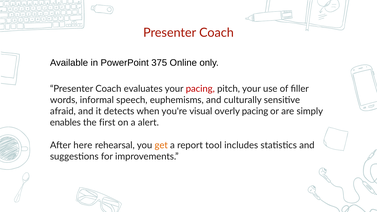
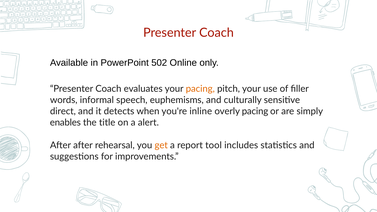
375: 375 -> 502
pacing at (200, 89) colour: red -> orange
afraid: afraid -> direct
visual: visual -> inline
first: first -> title
After here: here -> after
